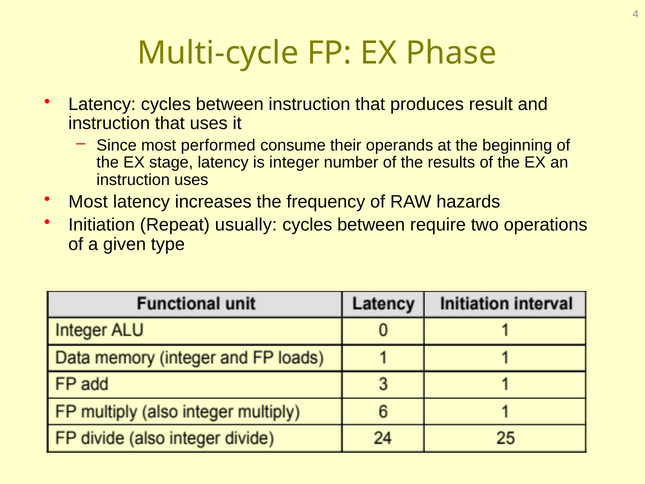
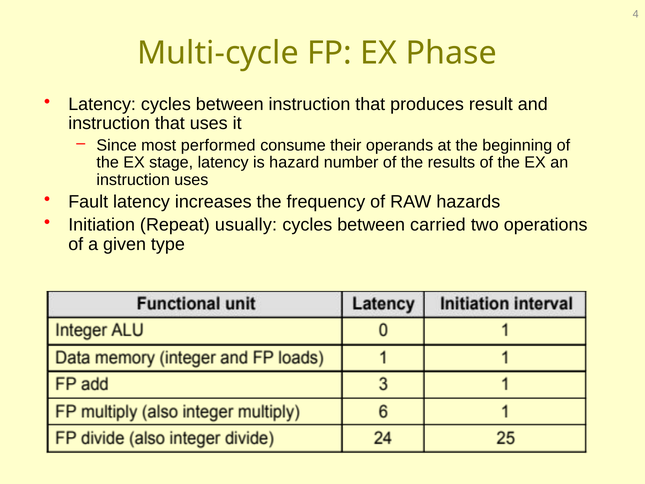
integer: integer -> hazard
Most at (88, 202): Most -> Fault
require: require -> carried
